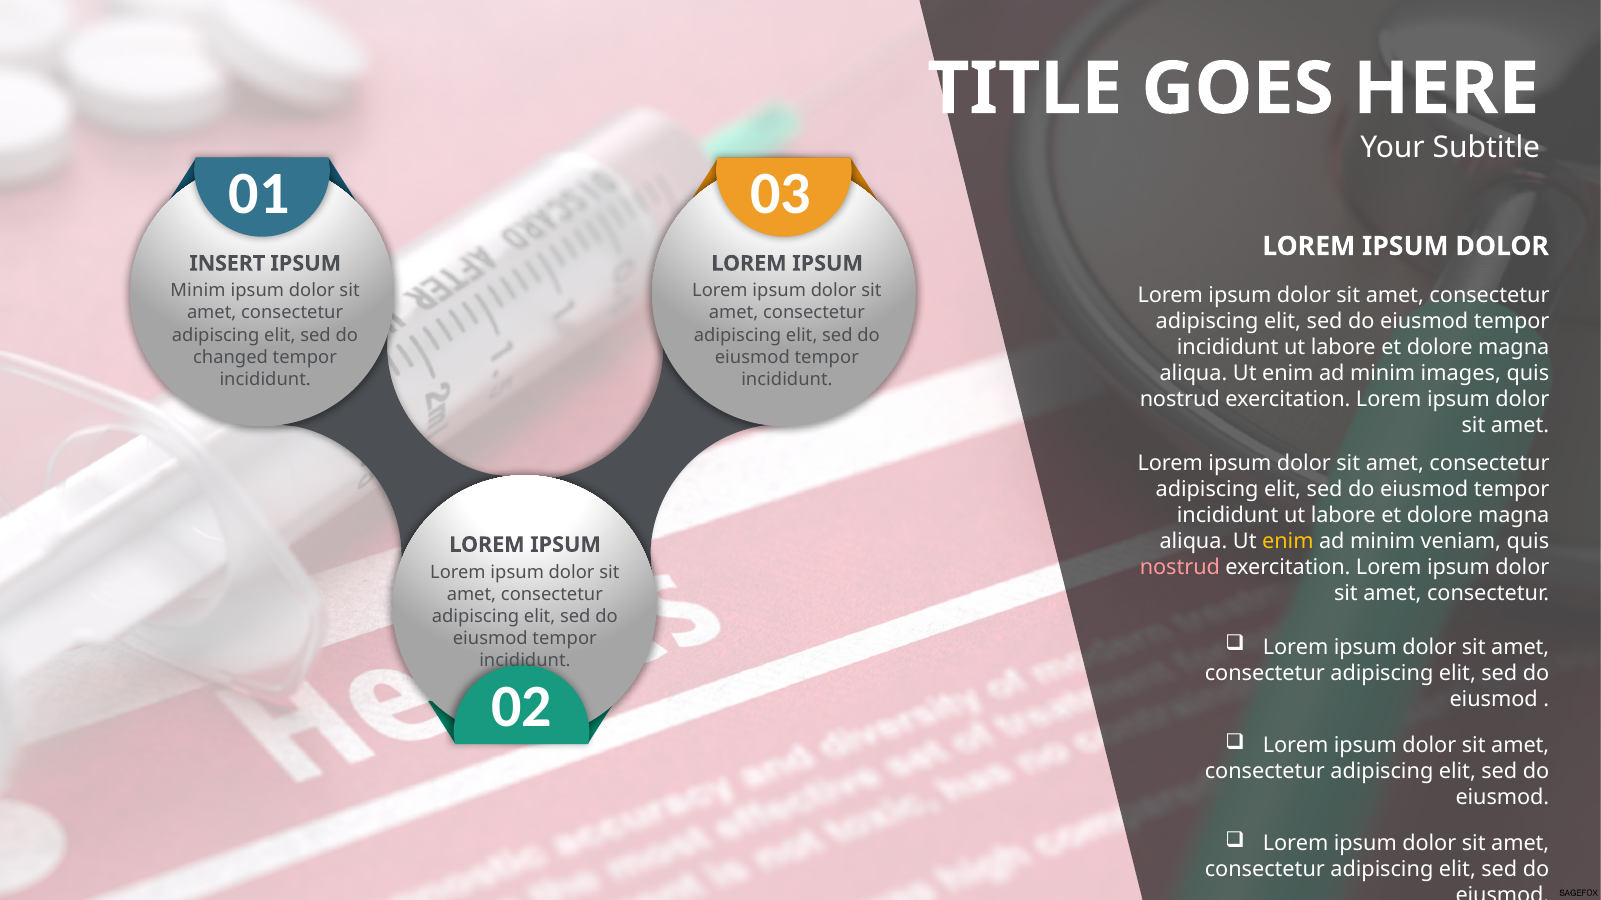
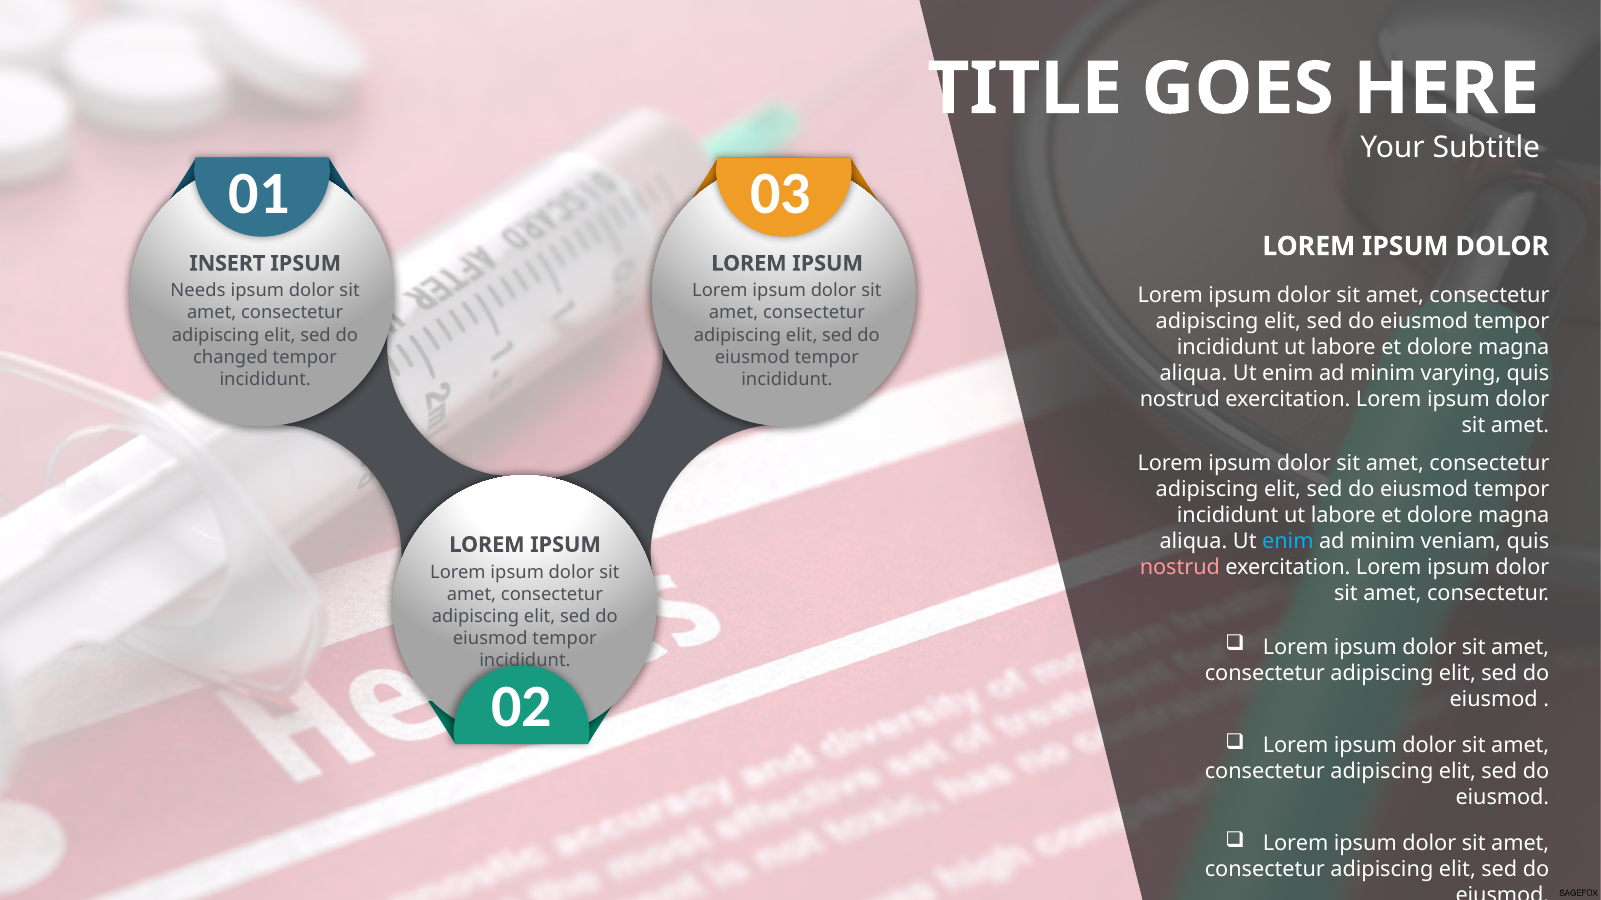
Minim at (198, 291): Minim -> Needs
images: images -> varying
enim at (1288, 542) colour: yellow -> light blue
